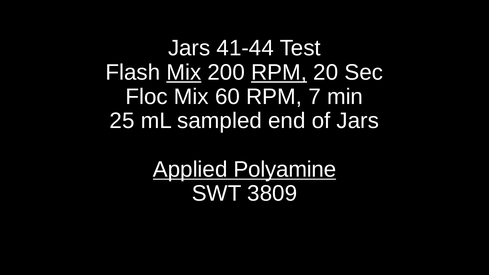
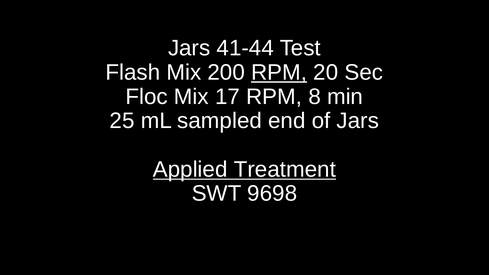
Mix at (184, 72) underline: present -> none
60: 60 -> 17
7: 7 -> 8
Polyamine: Polyamine -> Treatment
3809: 3809 -> 9698
